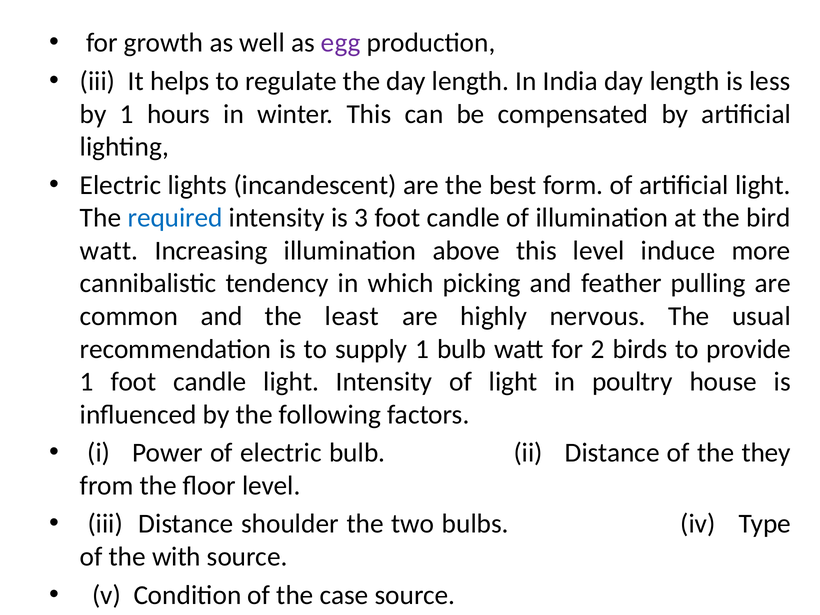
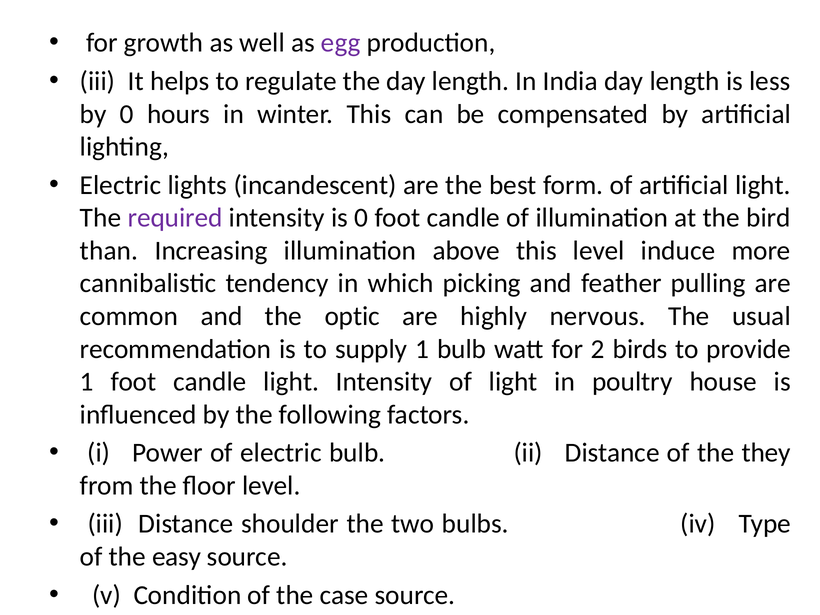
by 1: 1 -> 0
required colour: blue -> purple
is 3: 3 -> 0
watt at (109, 251): watt -> than
least: least -> optic
with: with -> easy
